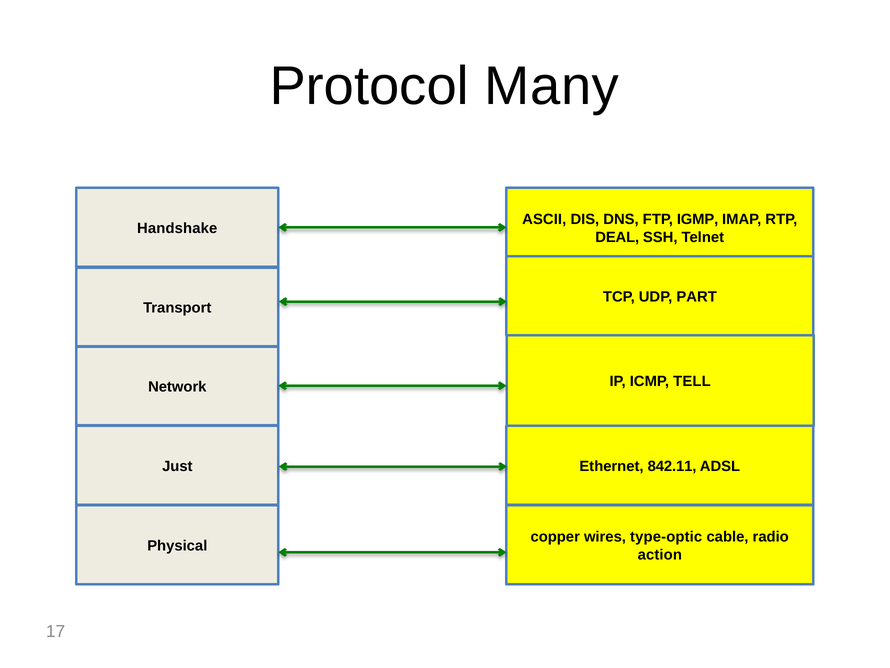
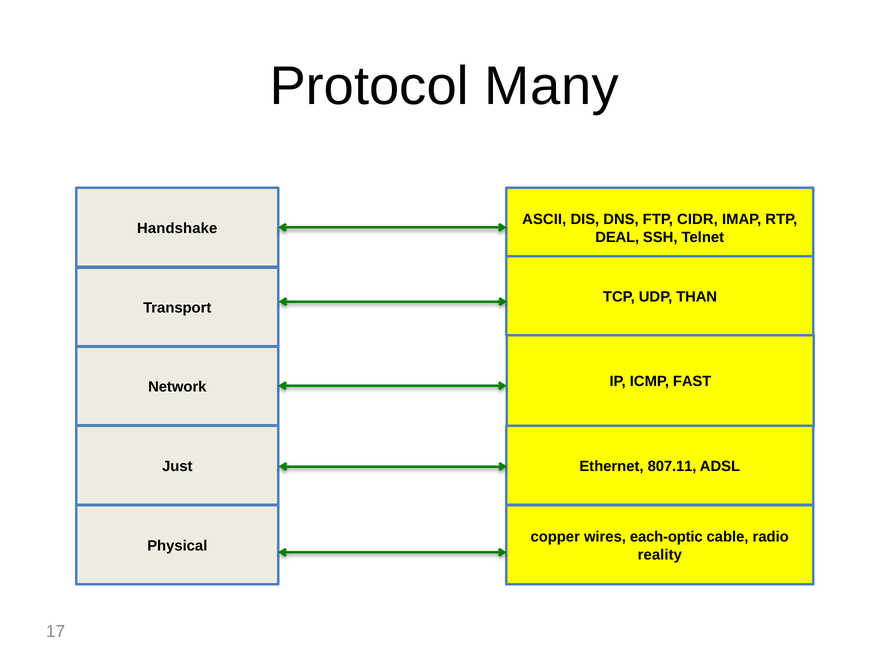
IGMP: IGMP -> CIDR
PART: PART -> THAN
TELL: TELL -> FAST
842.11: 842.11 -> 807.11
type-optic: type-optic -> each-optic
action: action -> reality
